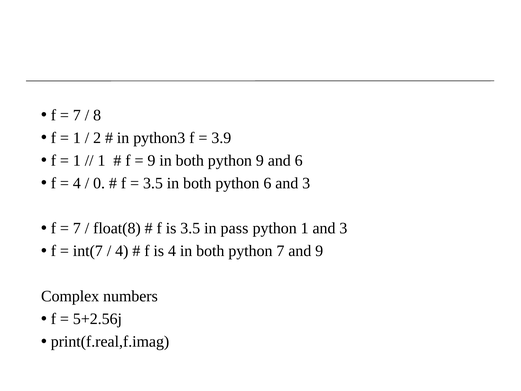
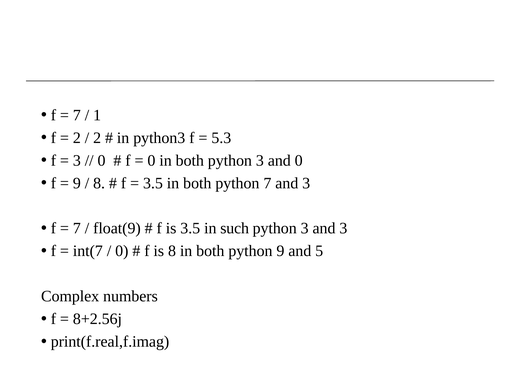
8: 8 -> 1
1 at (77, 138): 1 -> 2
3.9: 3.9 -> 5.3
1 at (77, 160): 1 -> 3
1 at (102, 160): 1 -> 0
9 at (151, 160): 9 -> 0
both python 9: 9 -> 3
and 6: 6 -> 0
4 at (77, 183): 4 -> 9
0 at (99, 183): 0 -> 8
python 6: 6 -> 7
float(8: float(8 -> float(9
pass: pass -> such
1 at (305, 228): 1 -> 3
4 at (122, 251): 4 -> 0
is 4: 4 -> 8
python 7: 7 -> 9
and 9: 9 -> 5
5+2.56j: 5+2.56j -> 8+2.56j
